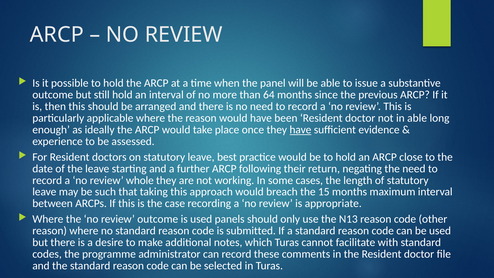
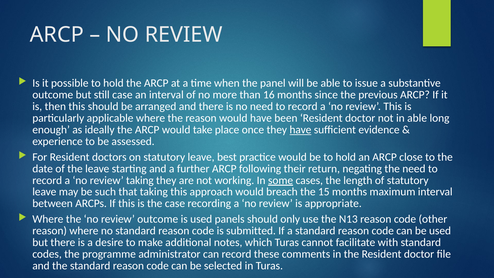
still hold: hold -> case
64: 64 -> 16
review whole: whole -> taking
some underline: none -> present
